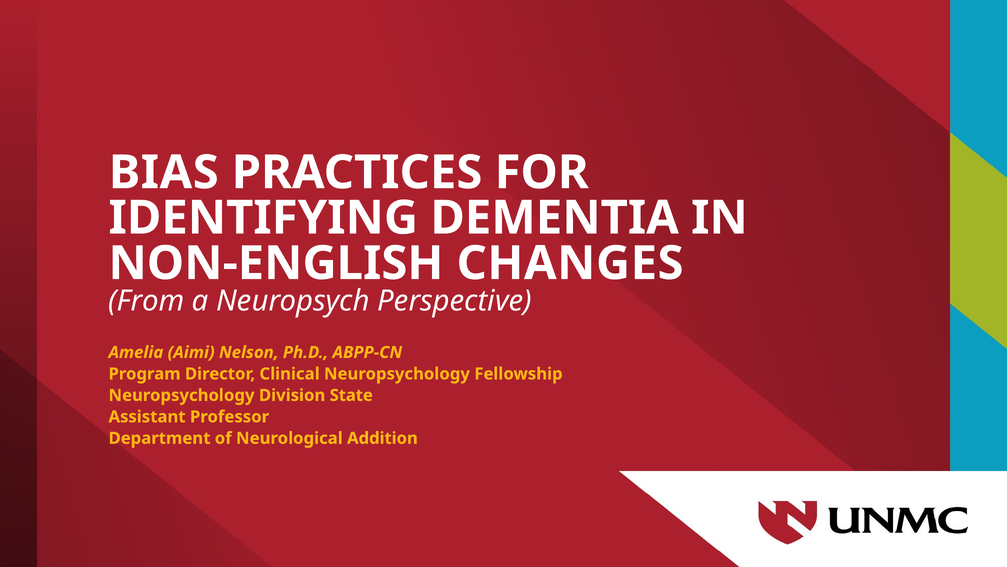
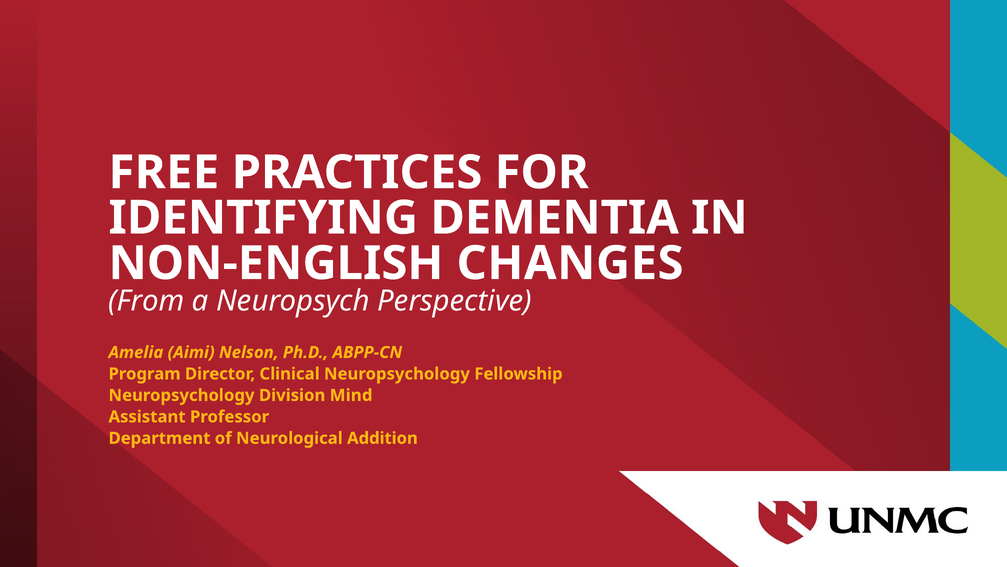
BIAS: BIAS -> FREE
State: State -> Mind
